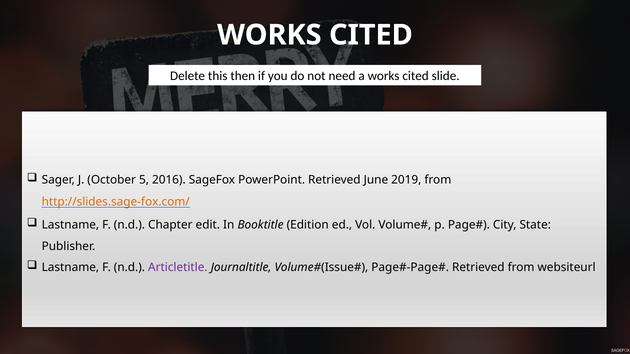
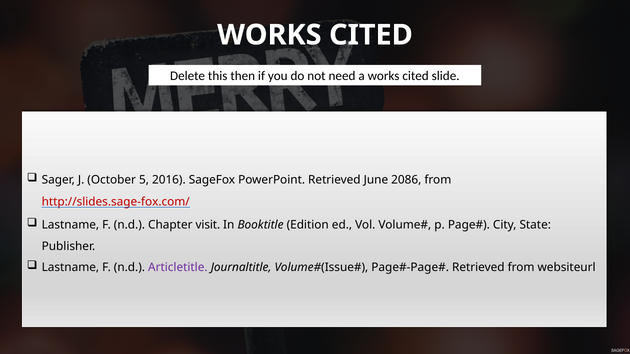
2019: 2019 -> 2086
http://slides.sage-fox.com/ colour: orange -> red
edit: edit -> visit
